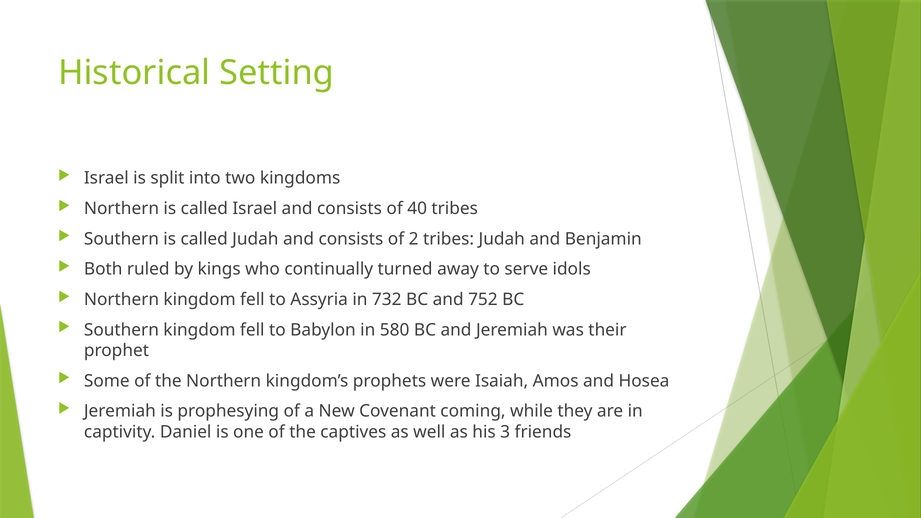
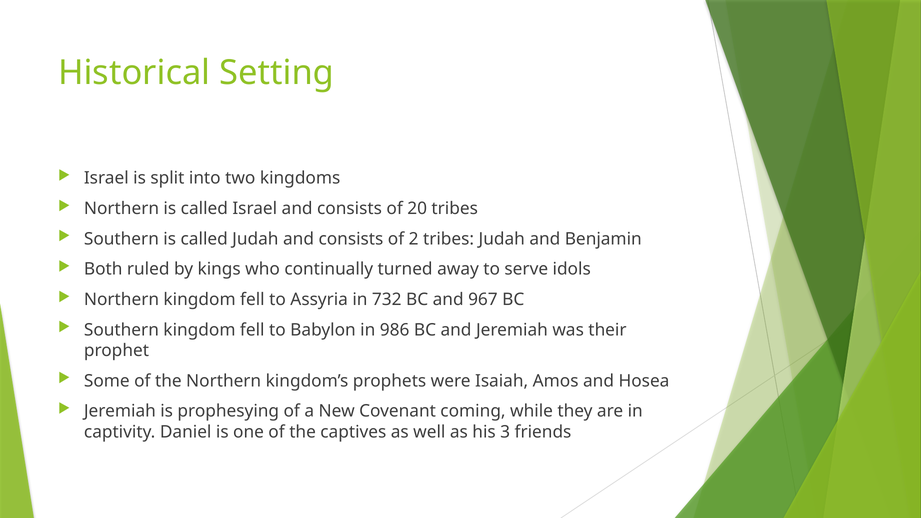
40: 40 -> 20
752: 752 -> 967
580: 580 -> 986
